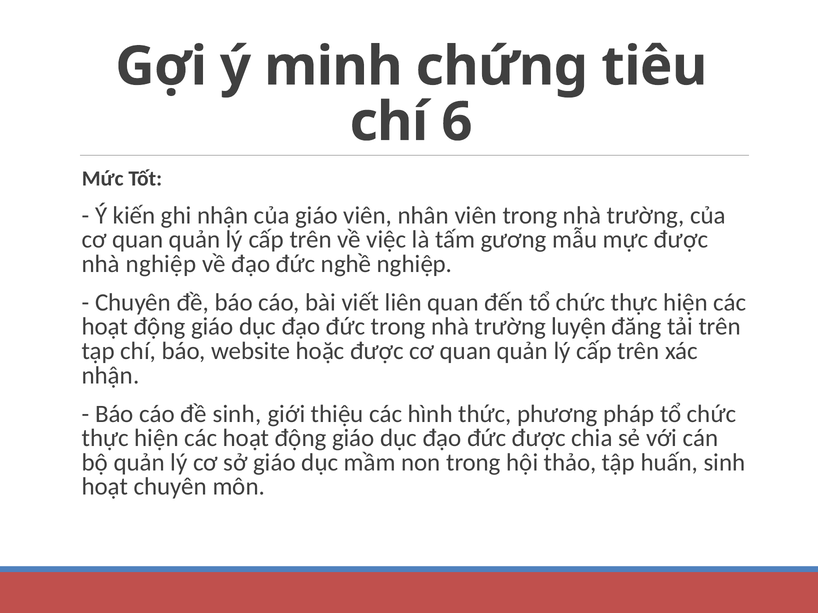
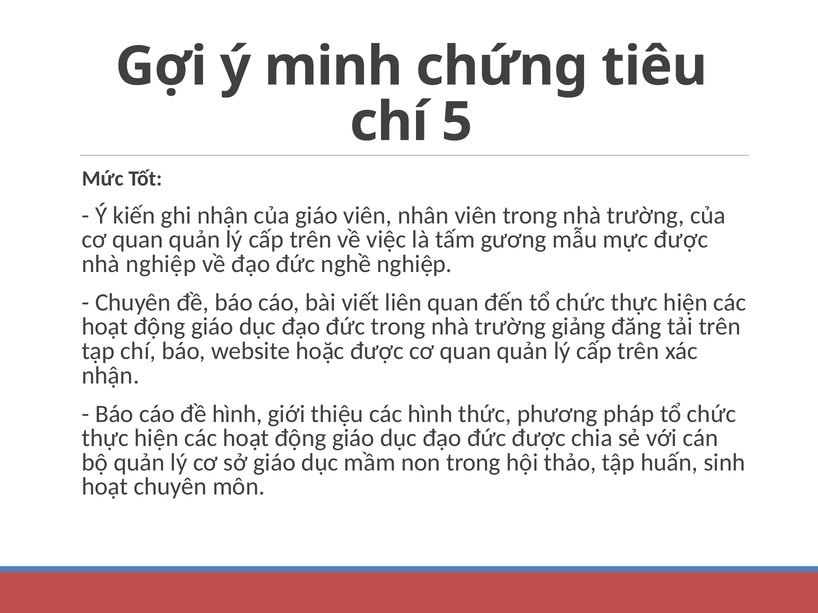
6: 6 -> 5
luyện: luyện -> giảng
đề sinh: sinh -> hình
